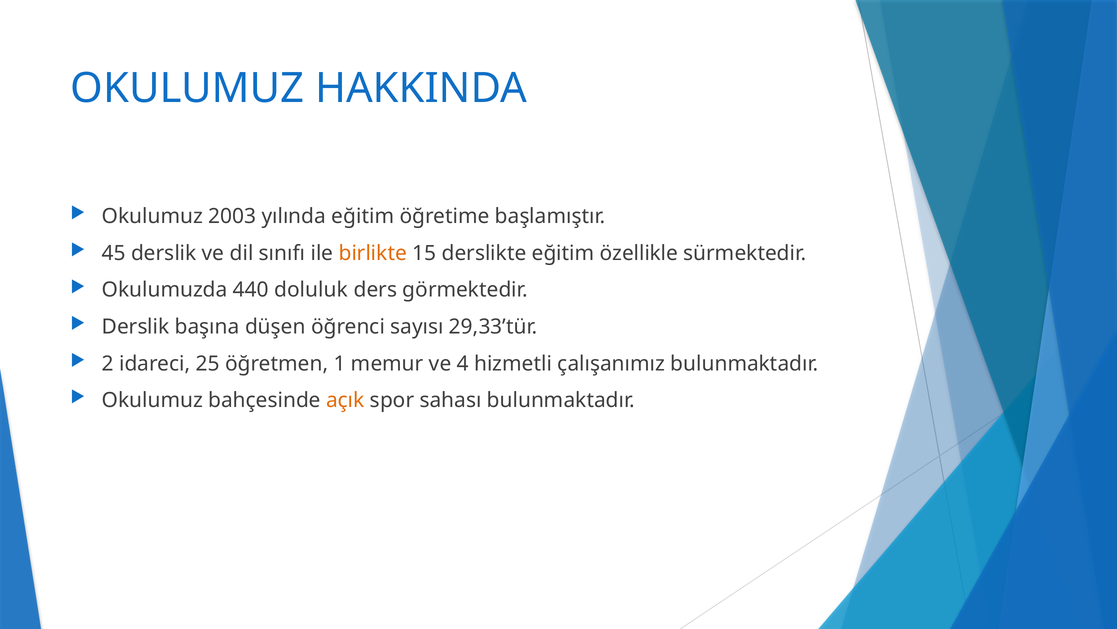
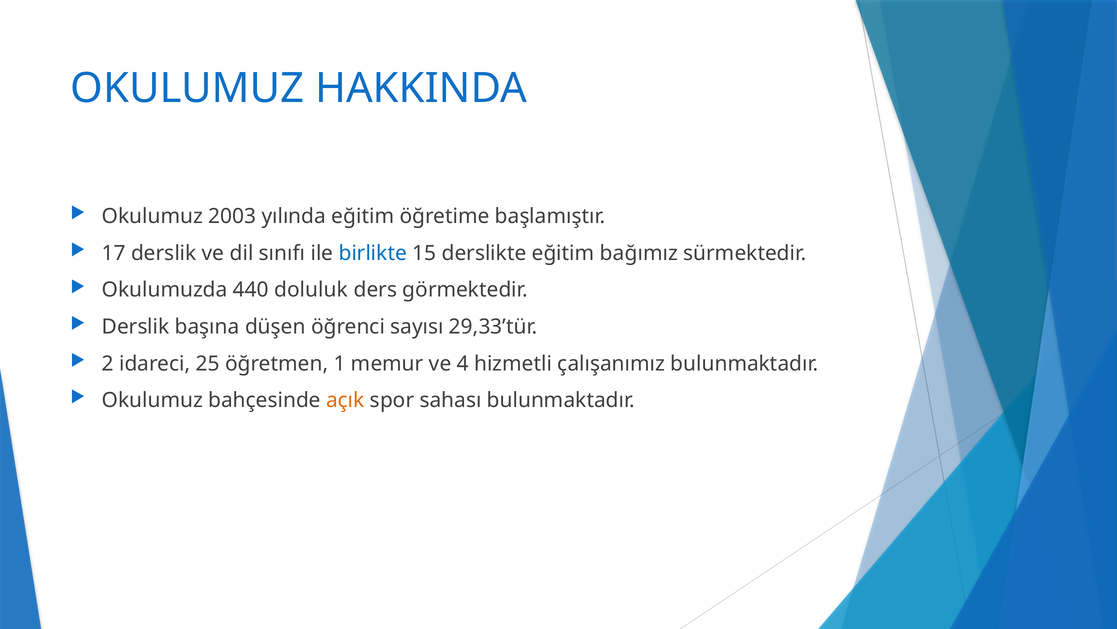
45: 45 -> 17
birlikte colour: orange -> blue
özellikle: özellikle -> bağımız
